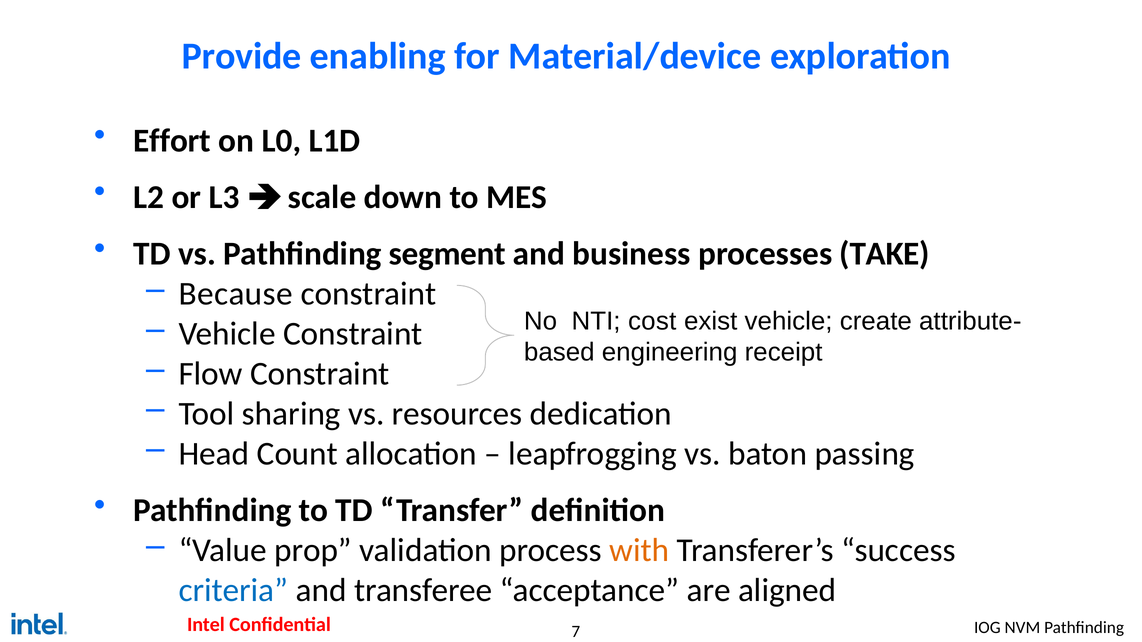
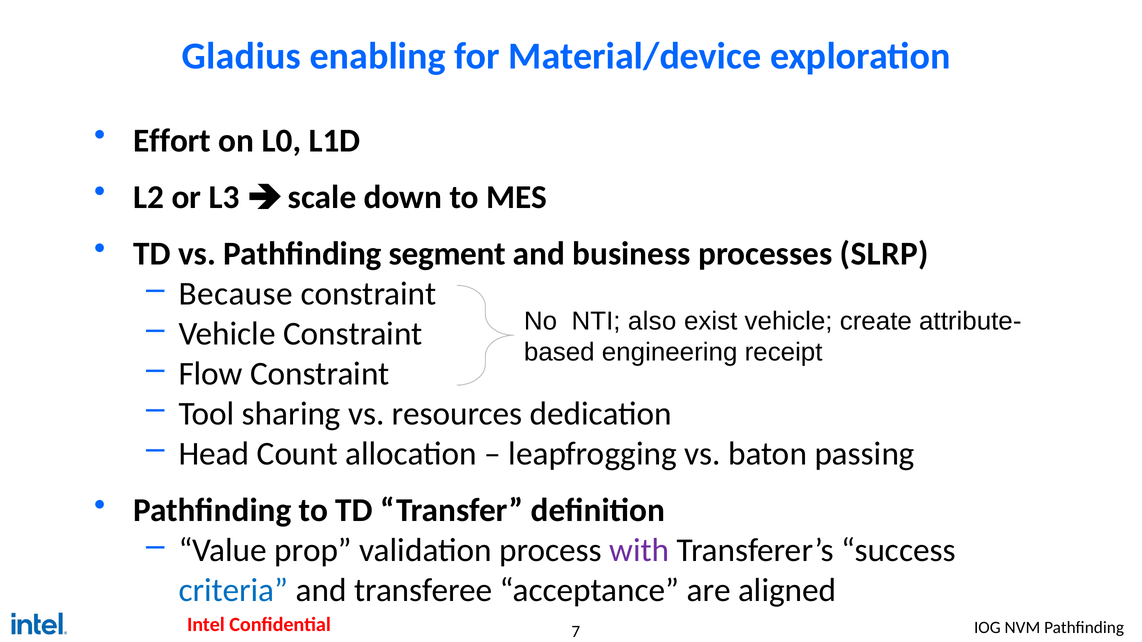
Provide: Provide -> Gladius
TAKE: TAKE -> SLRP
cost: cost -> also
with colour: orange -> purple
